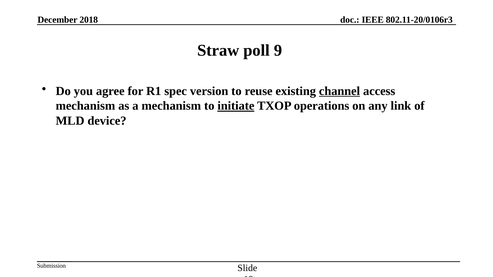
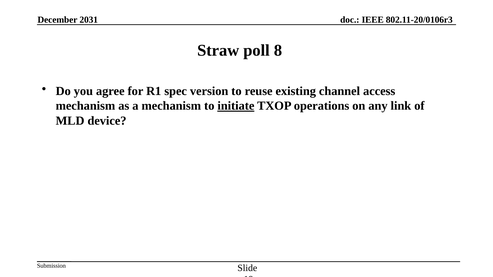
2018: 2018 -> 2031
9: 9 -> 8
channel underline: present -> none
